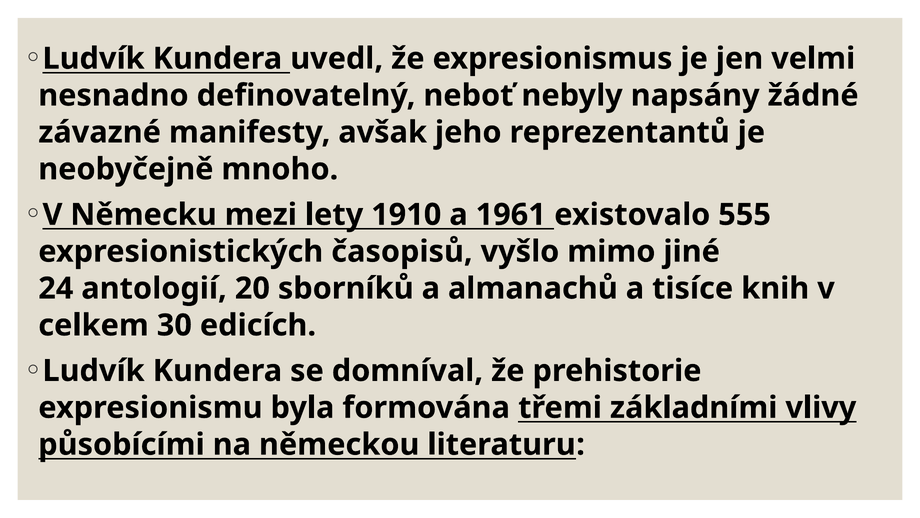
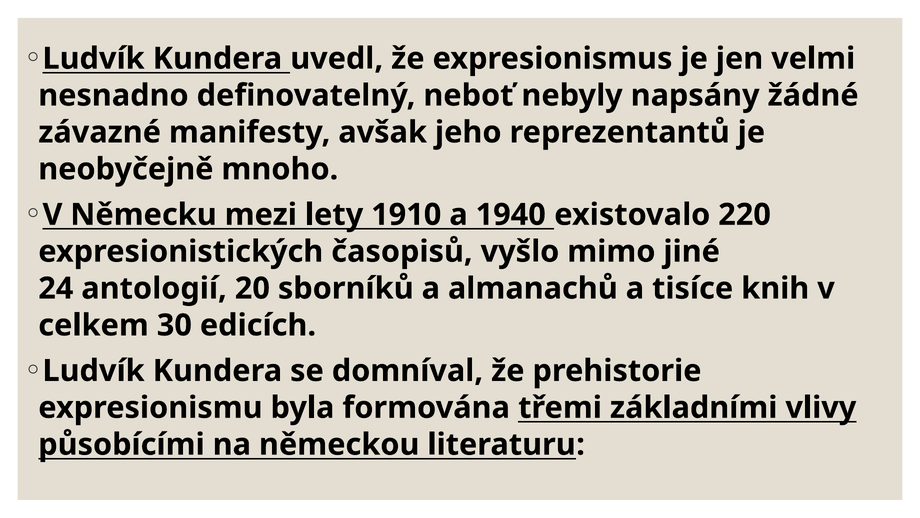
1961: 1961 -> 1940
555: 555 -> 220
